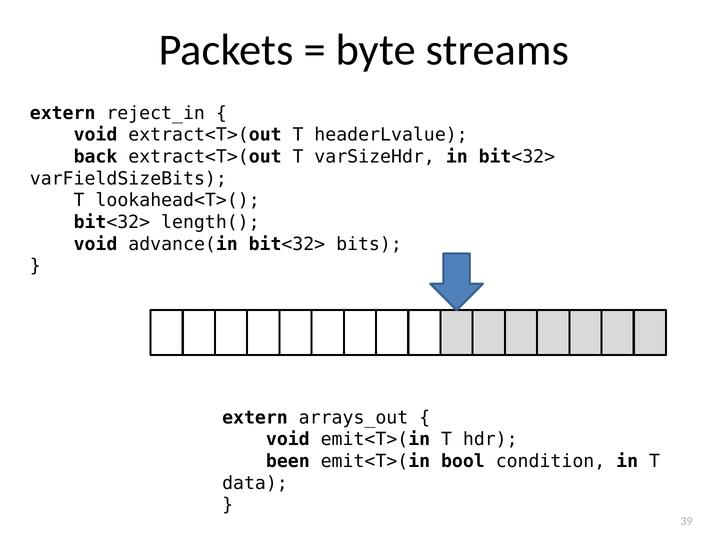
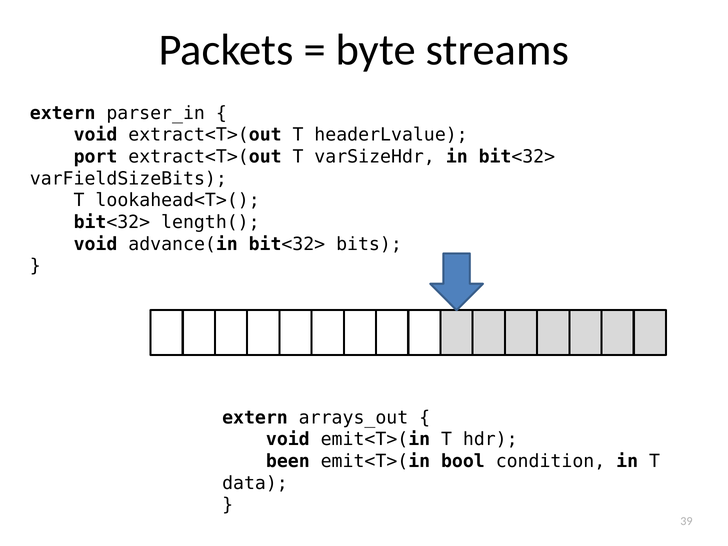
reject_in: reject_in -> parser_in
back: back -> port
